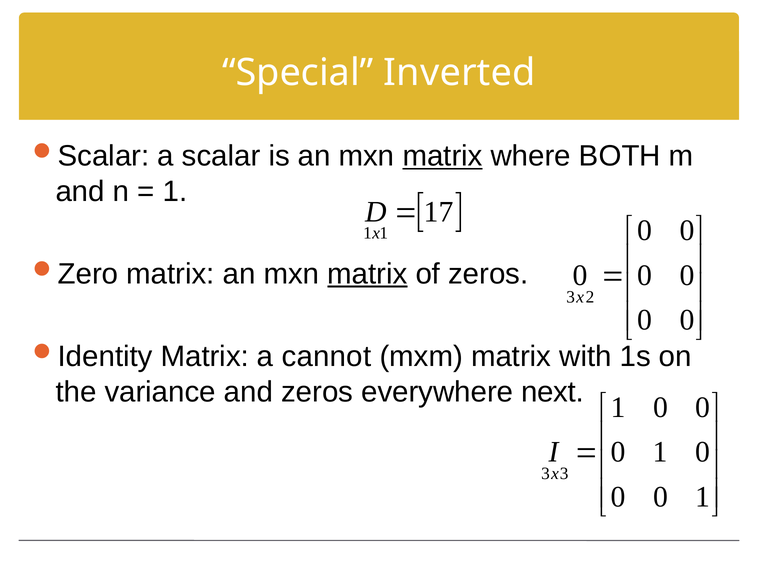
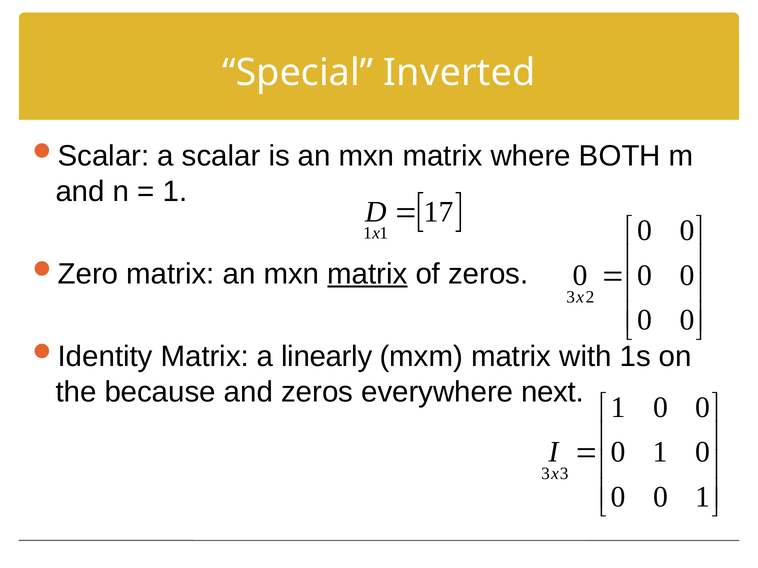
matrix at (443, 156) underline: present -> none
cannot: cannot -> linearly
variance: variance -> because
